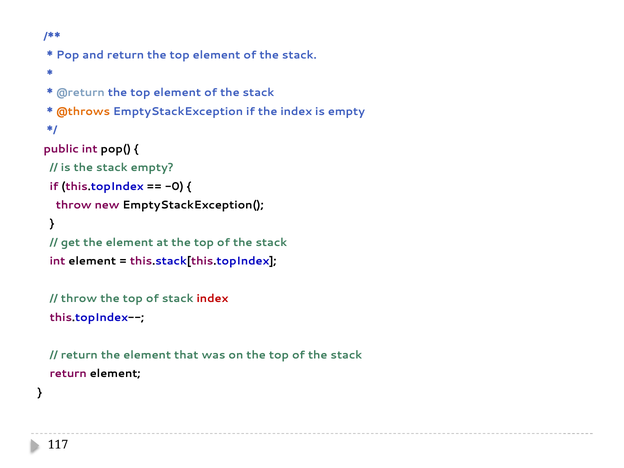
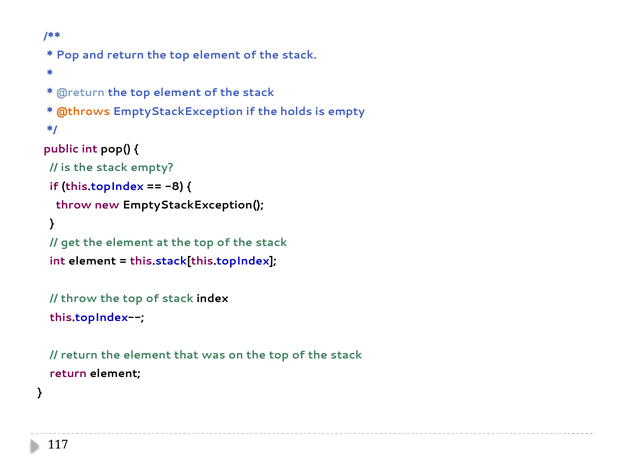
the index: index -> holds
-0: -0 -> -8
index at (212, 299) colour: red -> black
